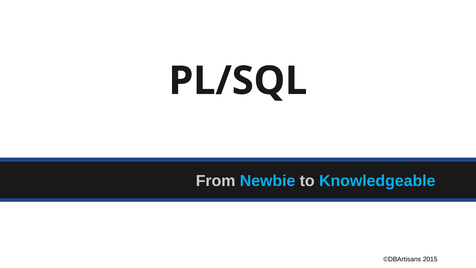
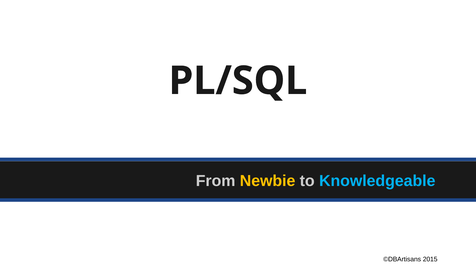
Newbie colour: light blue -> yellow
